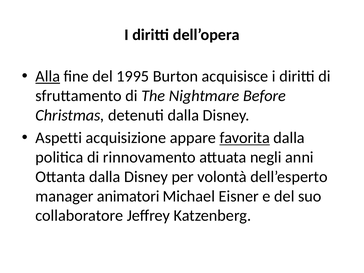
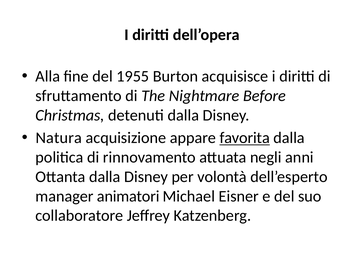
Alla underline: present -> none
1995: 1995 -> 1955
Aspetti: Aspetti -> Natura
